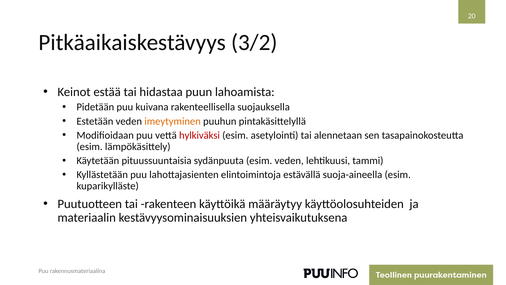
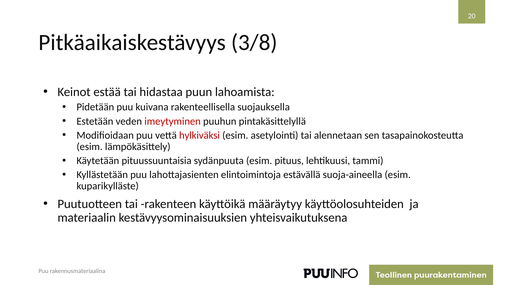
3/2: 3/2 -> 3/8
imeytyminen colour: orange -> red
esim veden: veden -> pituus
